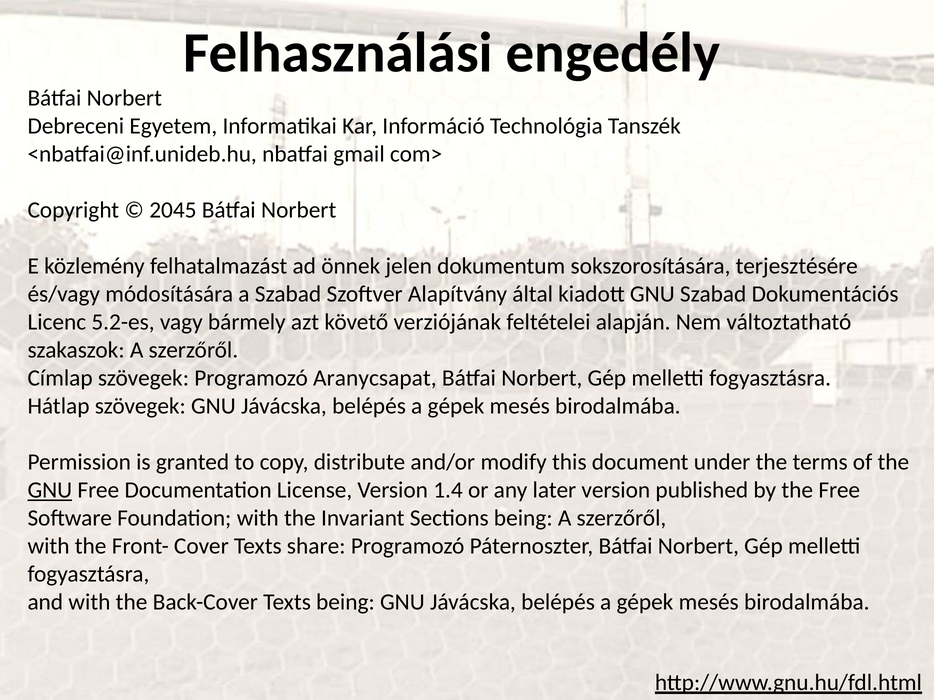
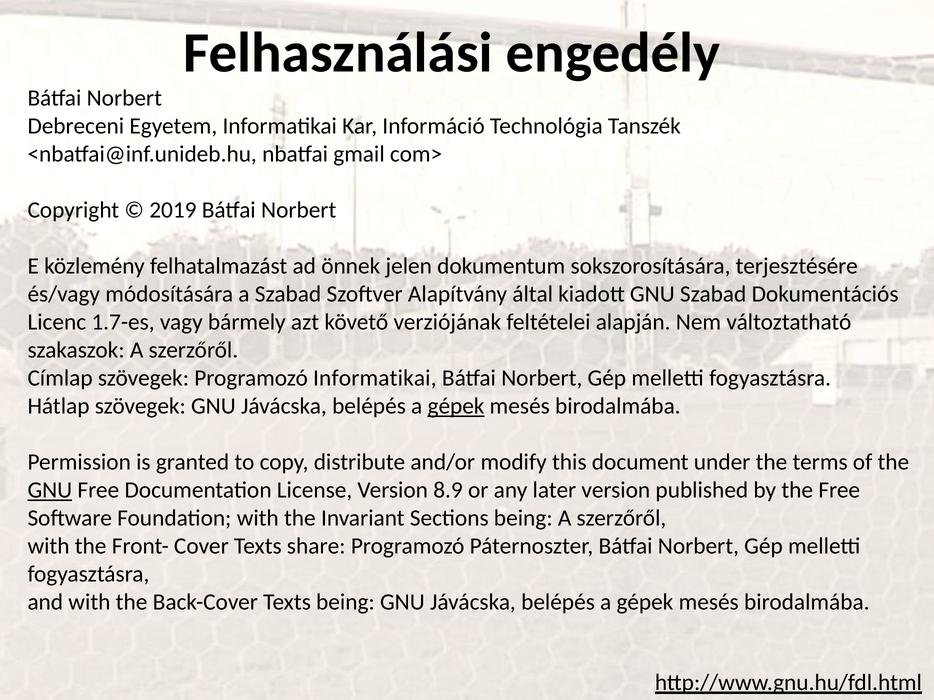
2045: 2045 -> 2019
5.2-es: 5.2-es -> 1.7-es
Programozó Aranycsapat: Aranycsapat -> Informatikai
gépek at (456, 407) underline: none -> present
1.4: 1.4 -> 8.9
